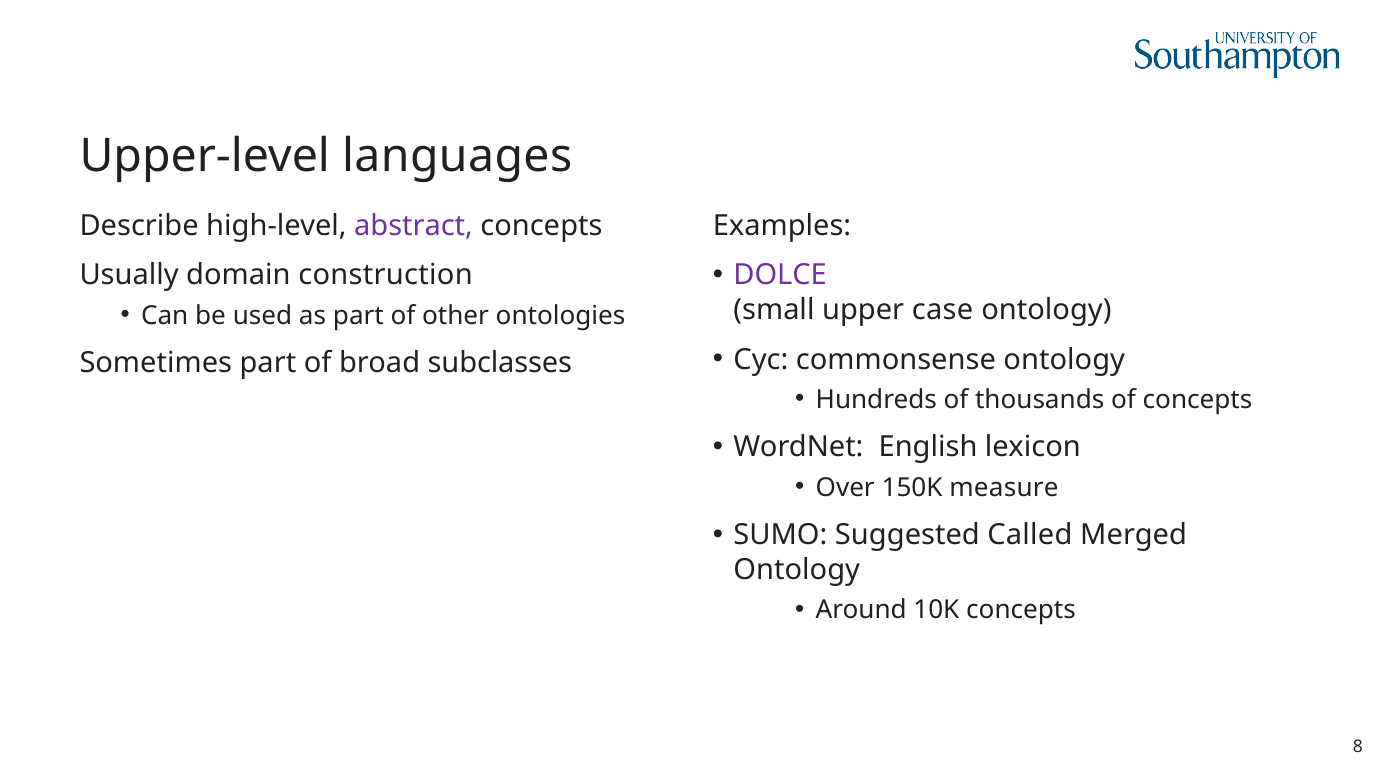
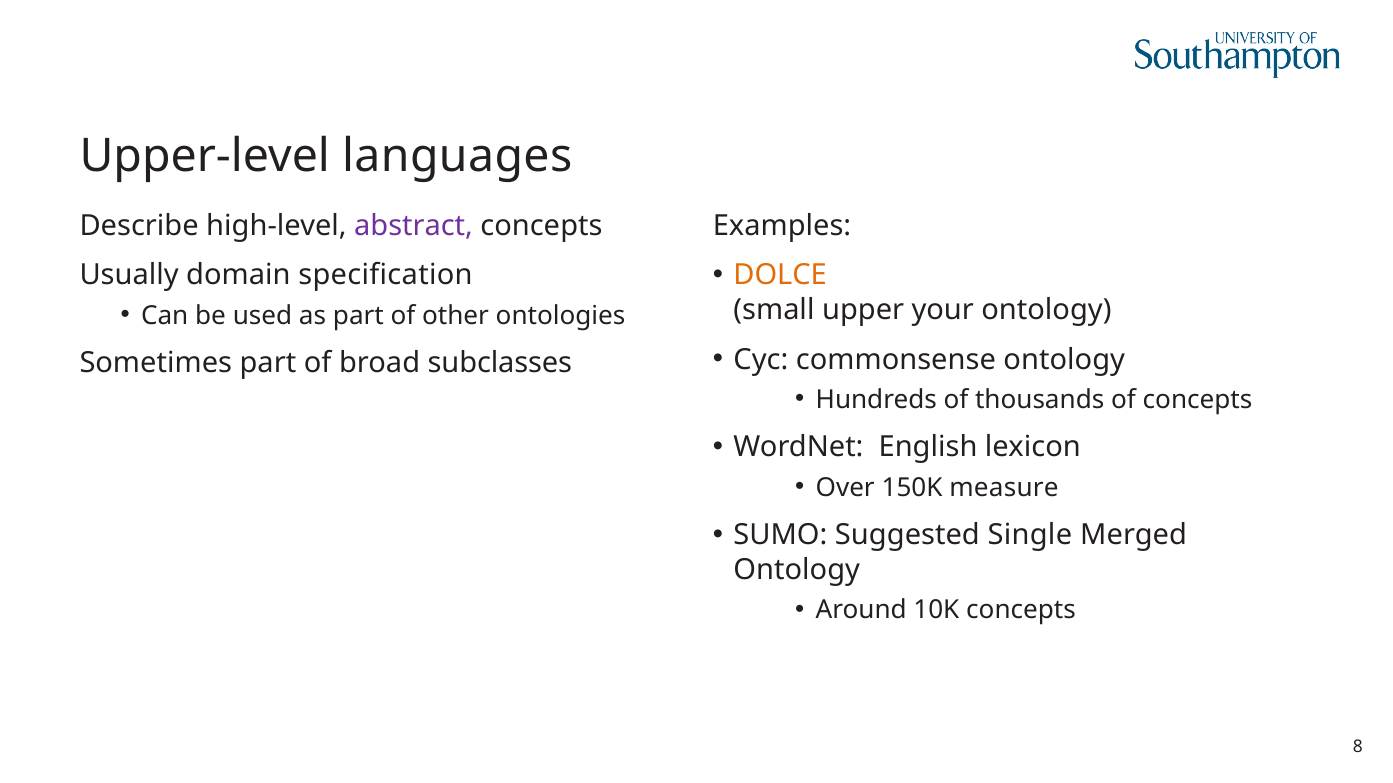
DOLCE colour: purple -> orange
construction: construction -> specification
case: case -> your
Called: Called -> Single
